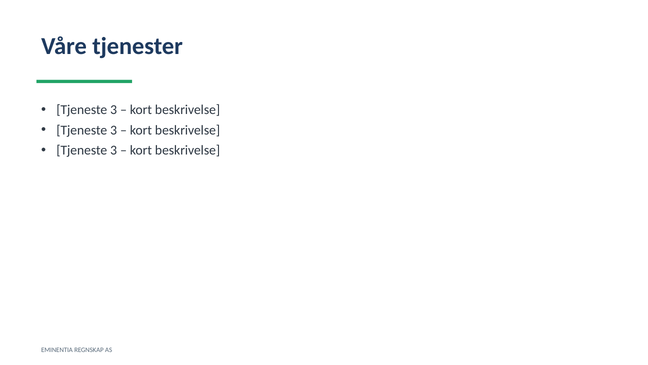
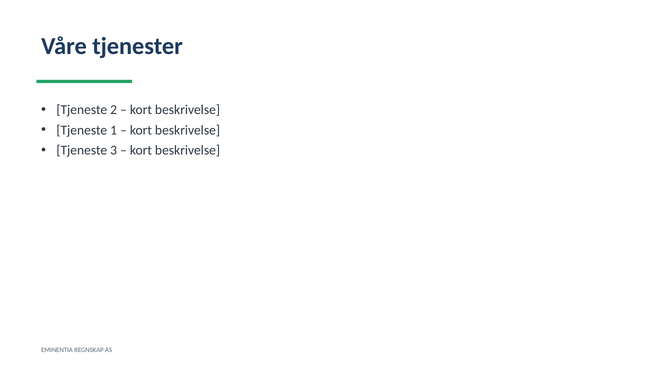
3 at (114, 110): 3 -> 2
3 at (114, 130): 3 -> 1
